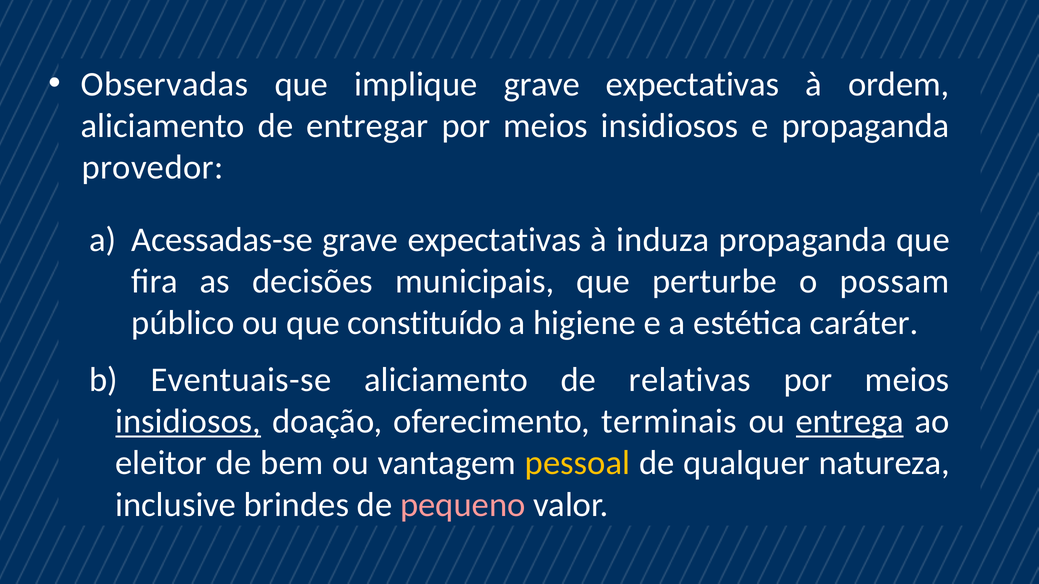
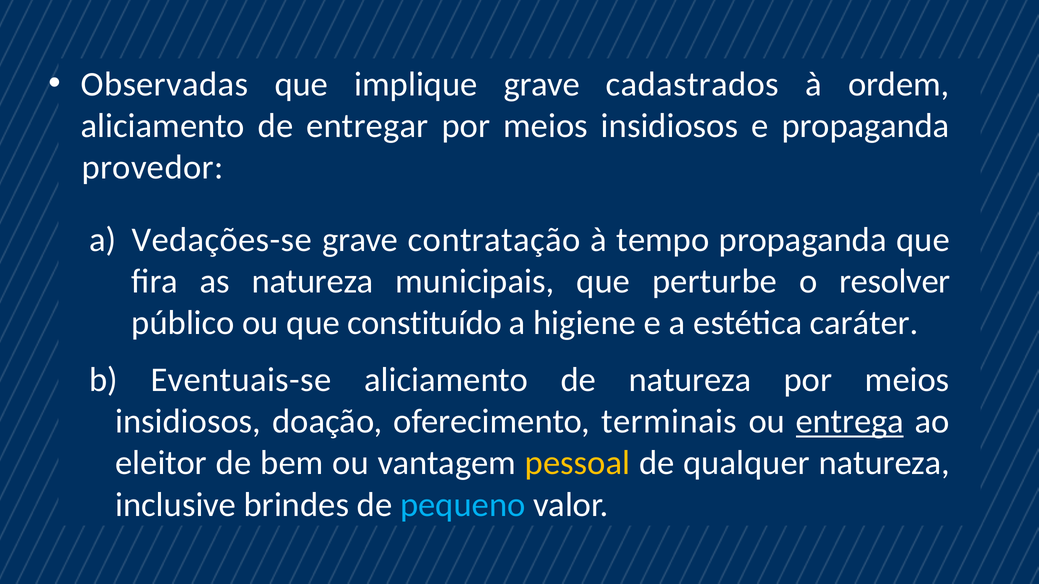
implique grave expectativas: expectativas -> cadastrados
Acessadas-se: Acessadas-se -> Vedações-se
expectativas at (494, 240): expectativas -> contratação
induza: induza -> tempo
as decisões: decisões -> natureza
possam: possam -> resolver
de relativas: relativas -> natureza
insidiosos at (188, 422) underline: present -> none
pequeno colour: pink -> light blue
